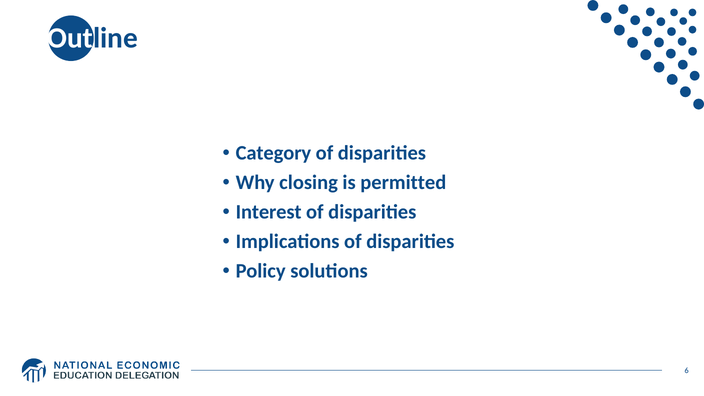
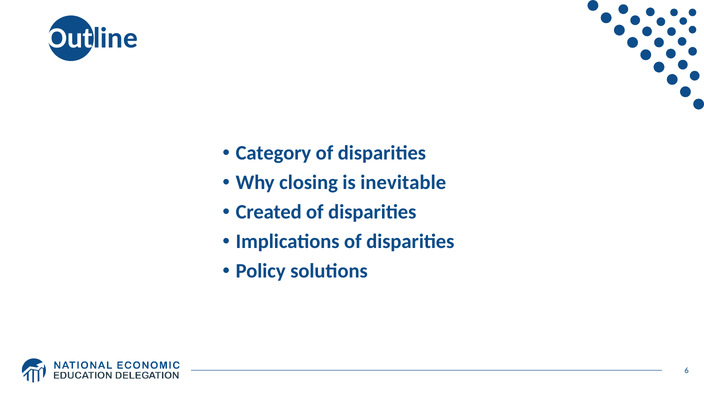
permitted: permitted -> inevitable
Interest: Interest -> Created
